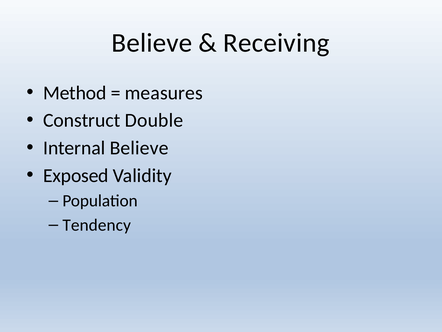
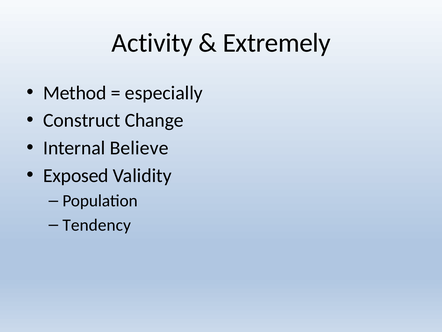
Believe at (152, 43): Believe -> Activity
Receiving: Receiving -> Extremely
measures: measures -> especially
Double: Double -> Change
